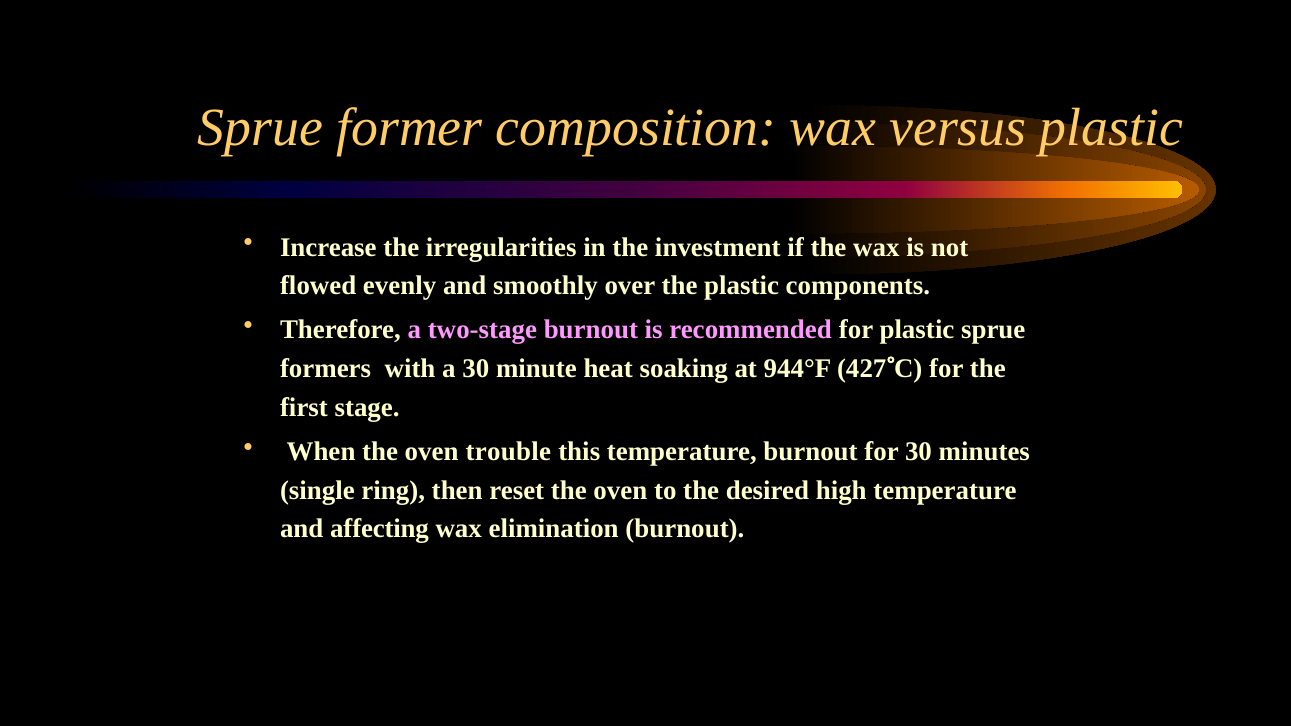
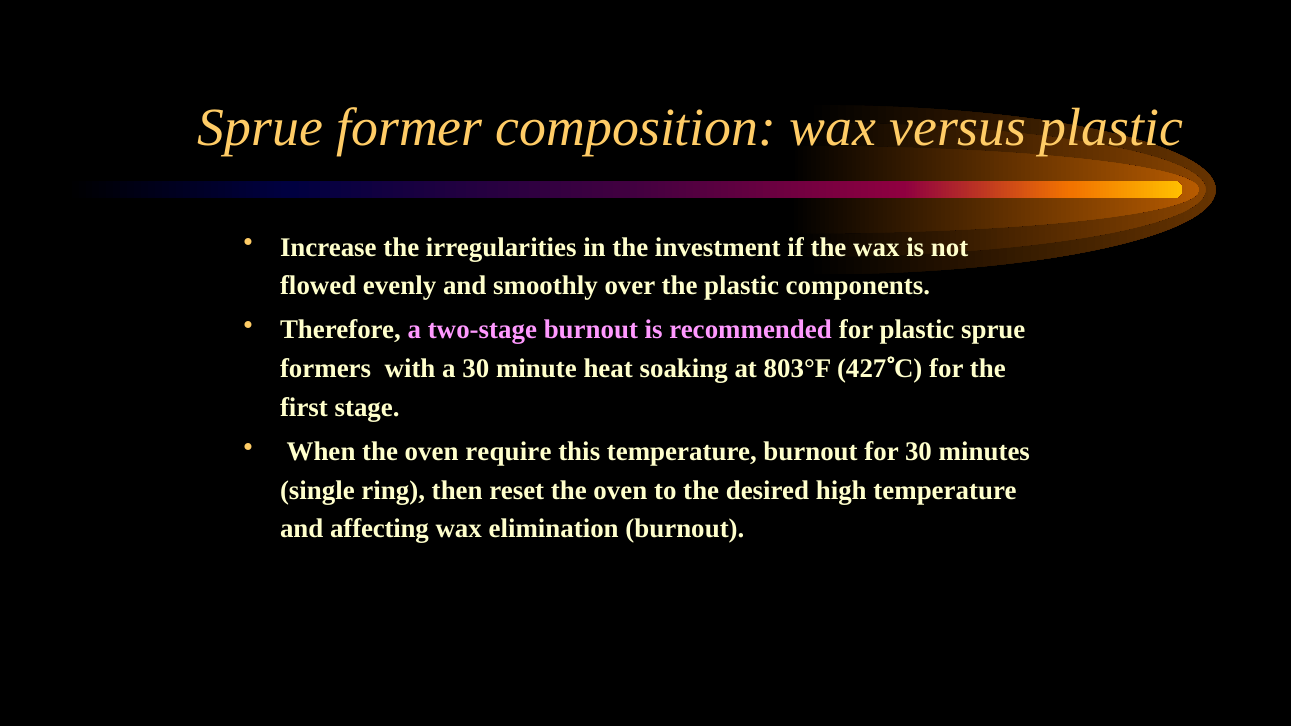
944°F: 944°F -> 803°F
trouble: trouble -> require
